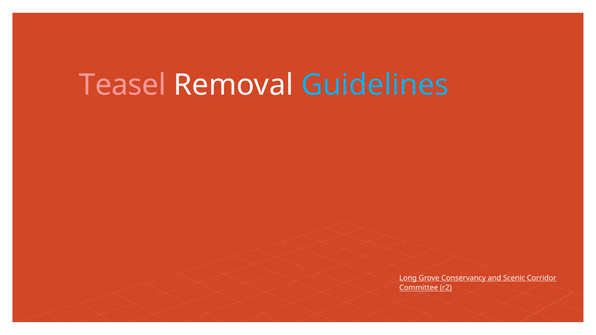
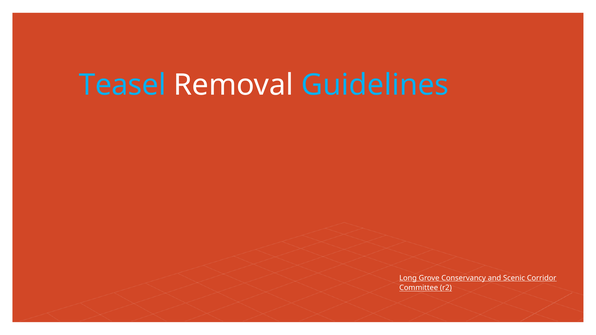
Teasel colour: pink -> light blue
